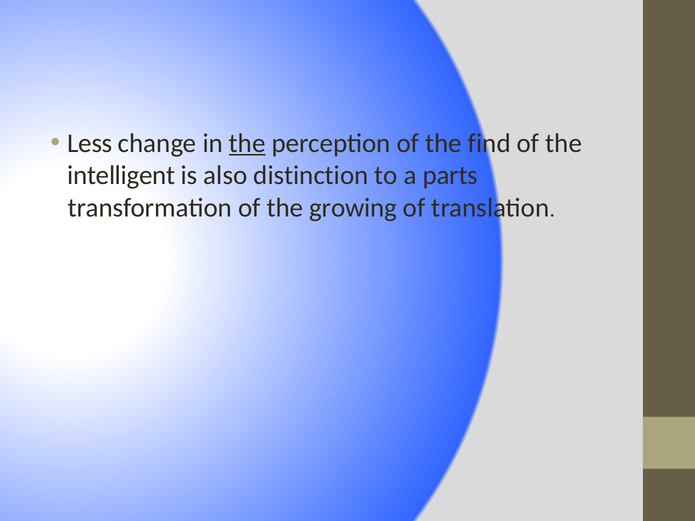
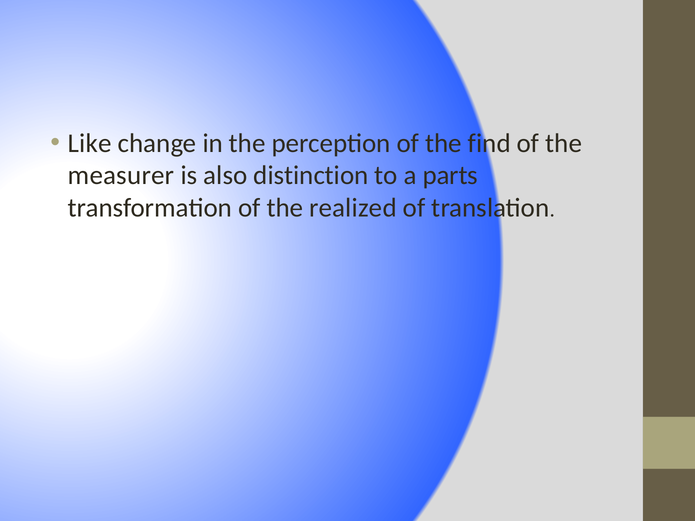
Less: Less -> Like
the at (247, 143) underline: present -> none
intelligent: intelligent -> measurer
growing: growing -> realized
